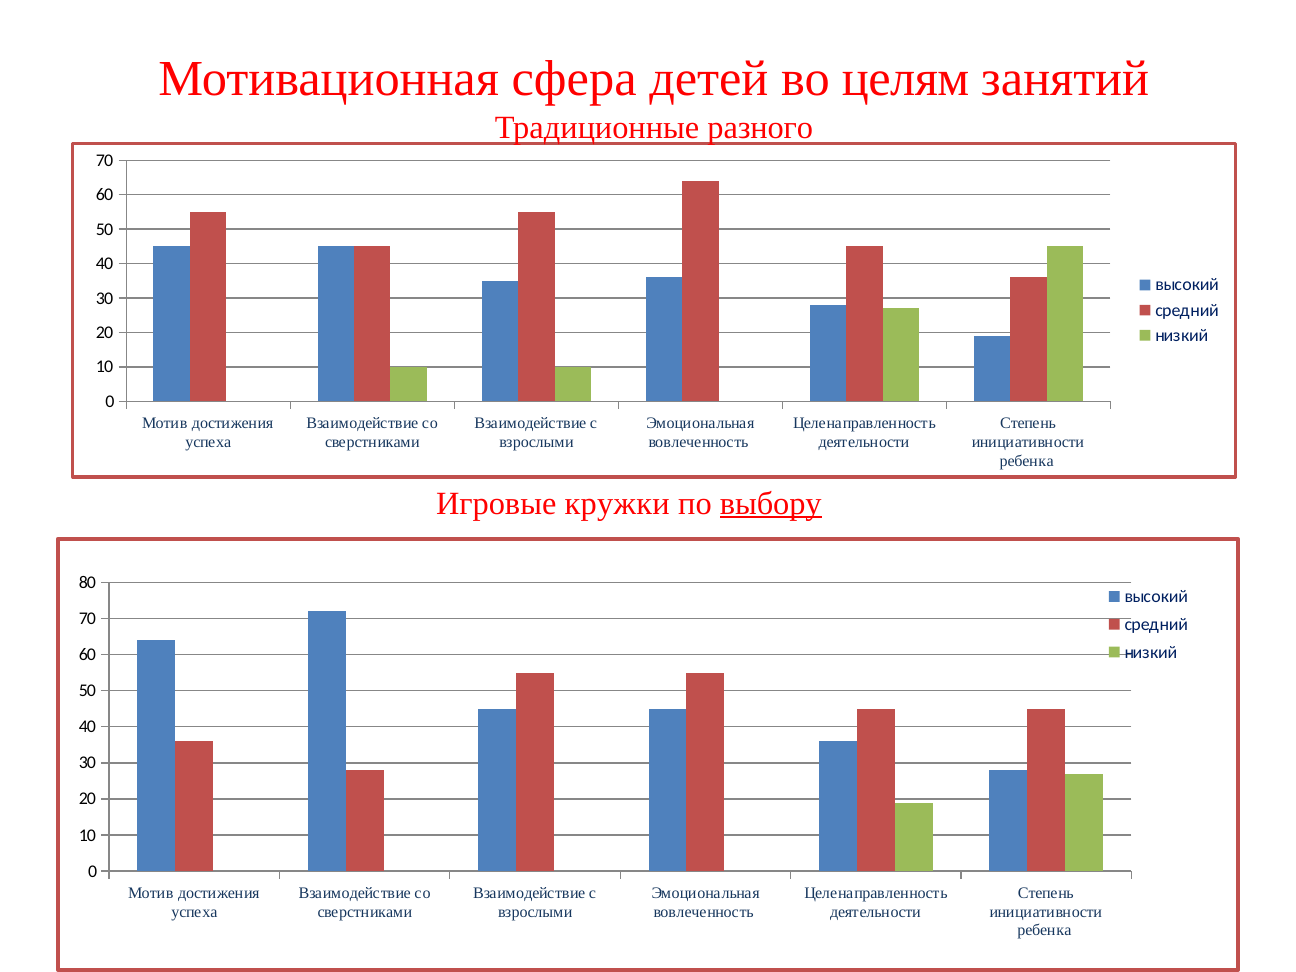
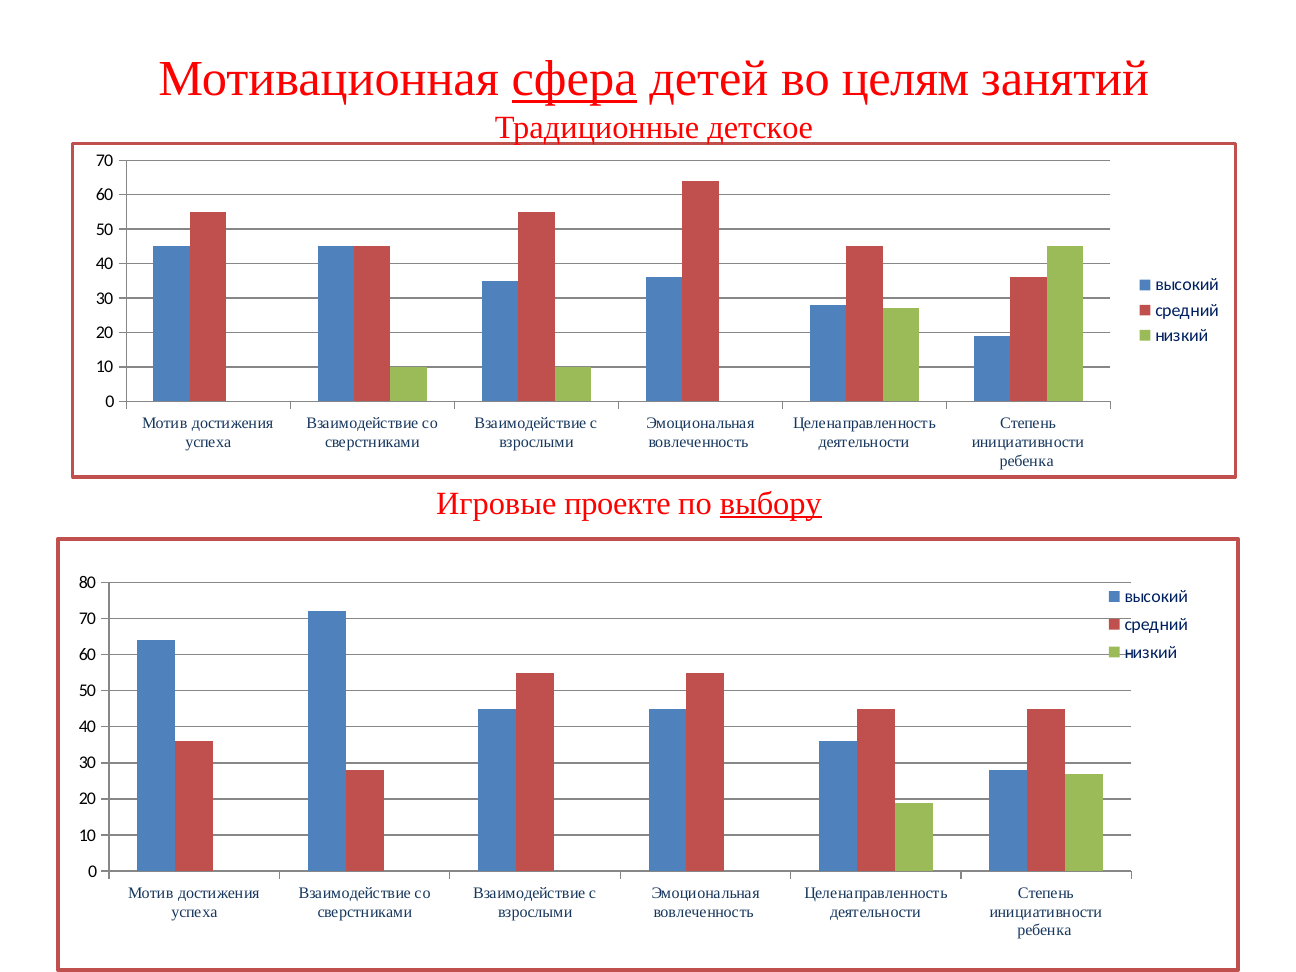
сфера underline: none -> present
разного: разного -> детское
кружки: кружки -> проекте
